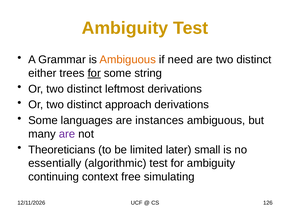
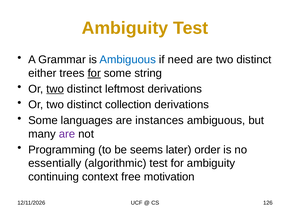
Ambiguous at (128, 60) colour: orange -> blue
two at (55, 89) underline: none -> present
approach: approach -> collection
Theoreticians: Theoreticians -> Programming
limited: limited -> seems
small: small -> order
simulating: simulating -> motivation
